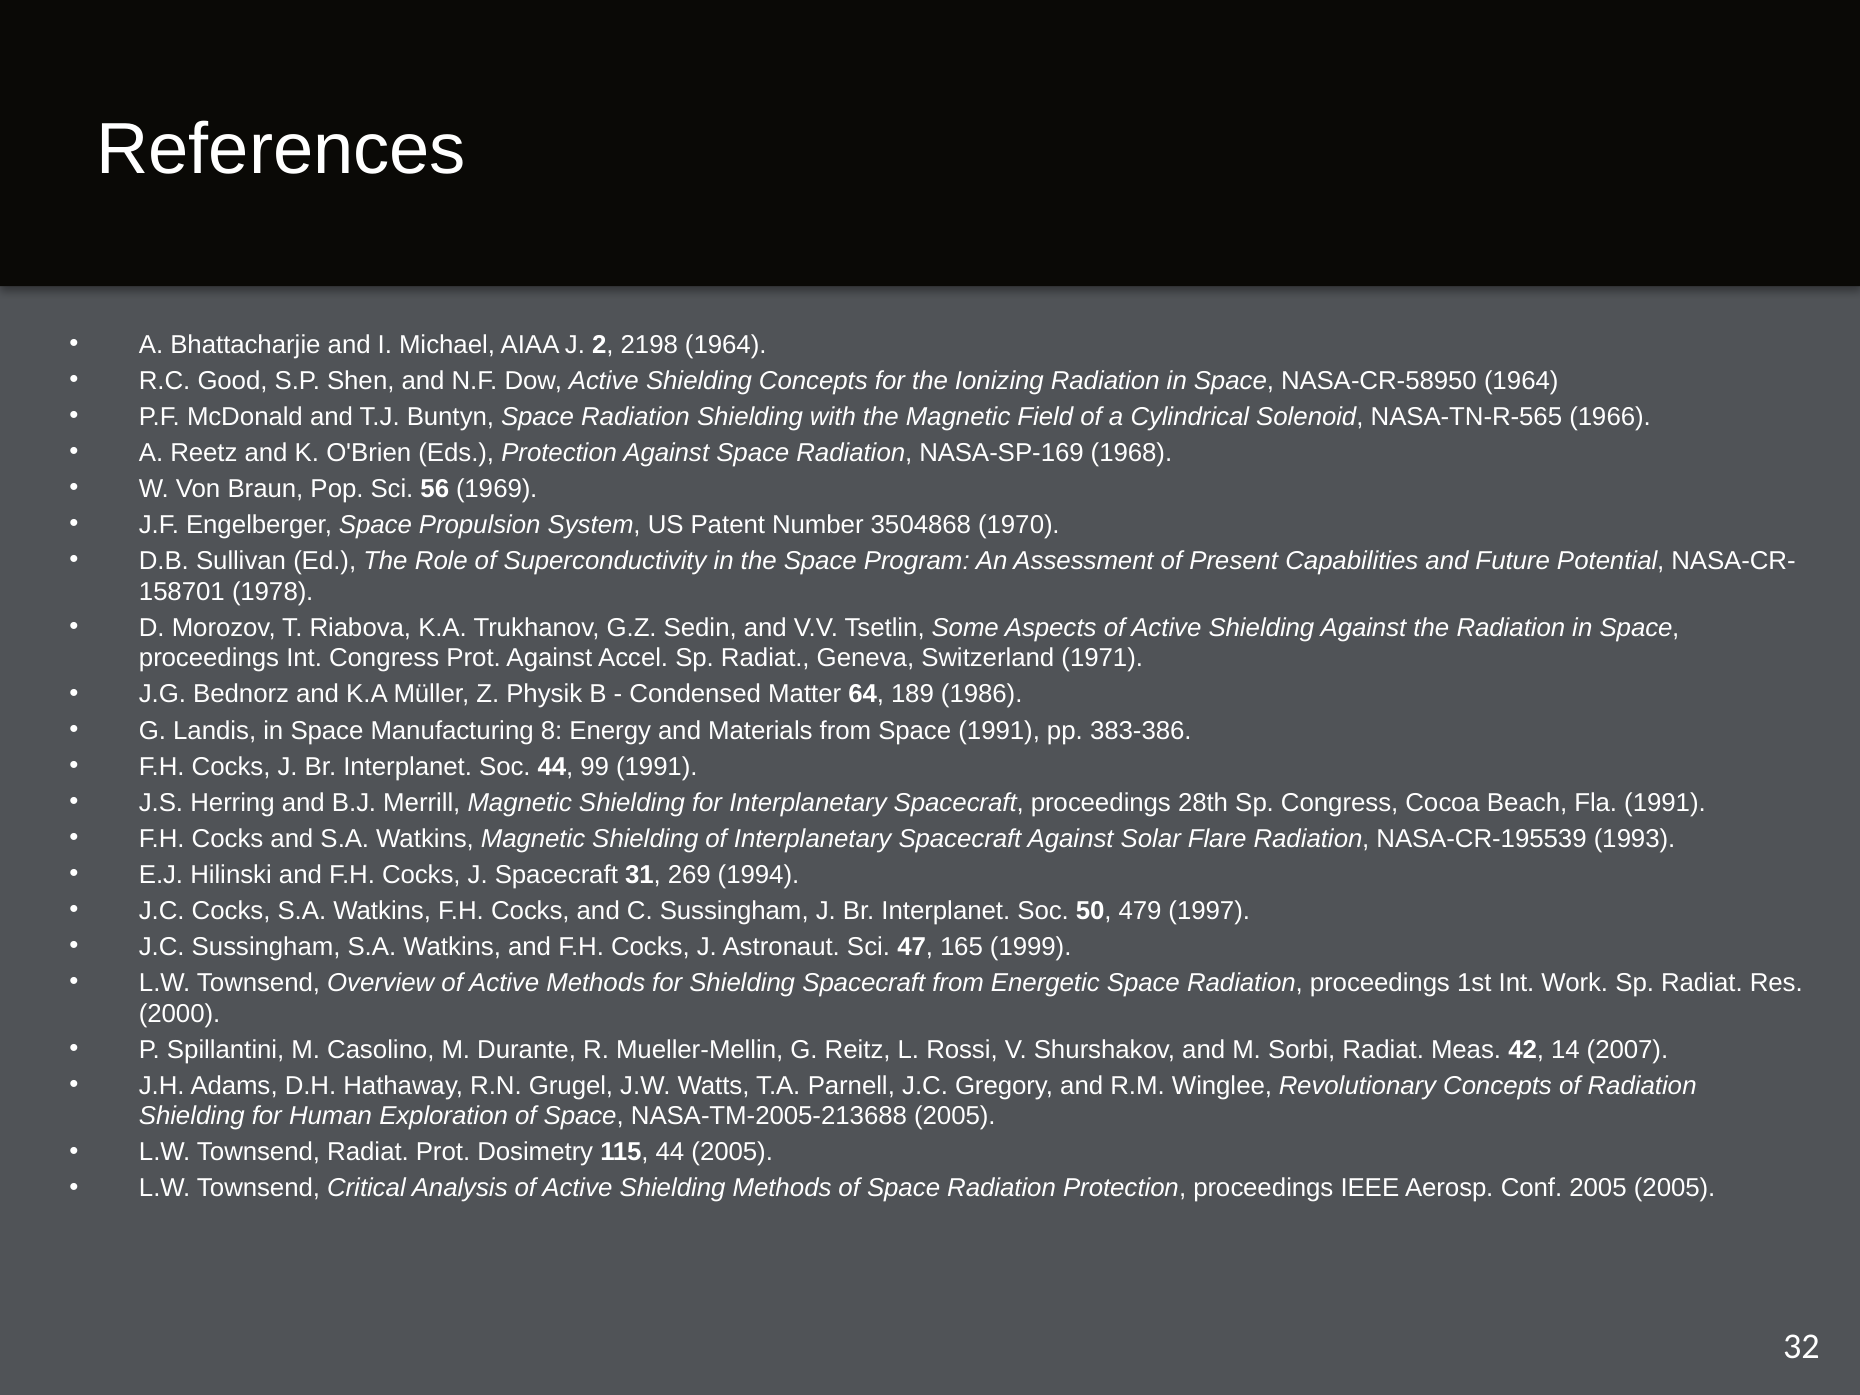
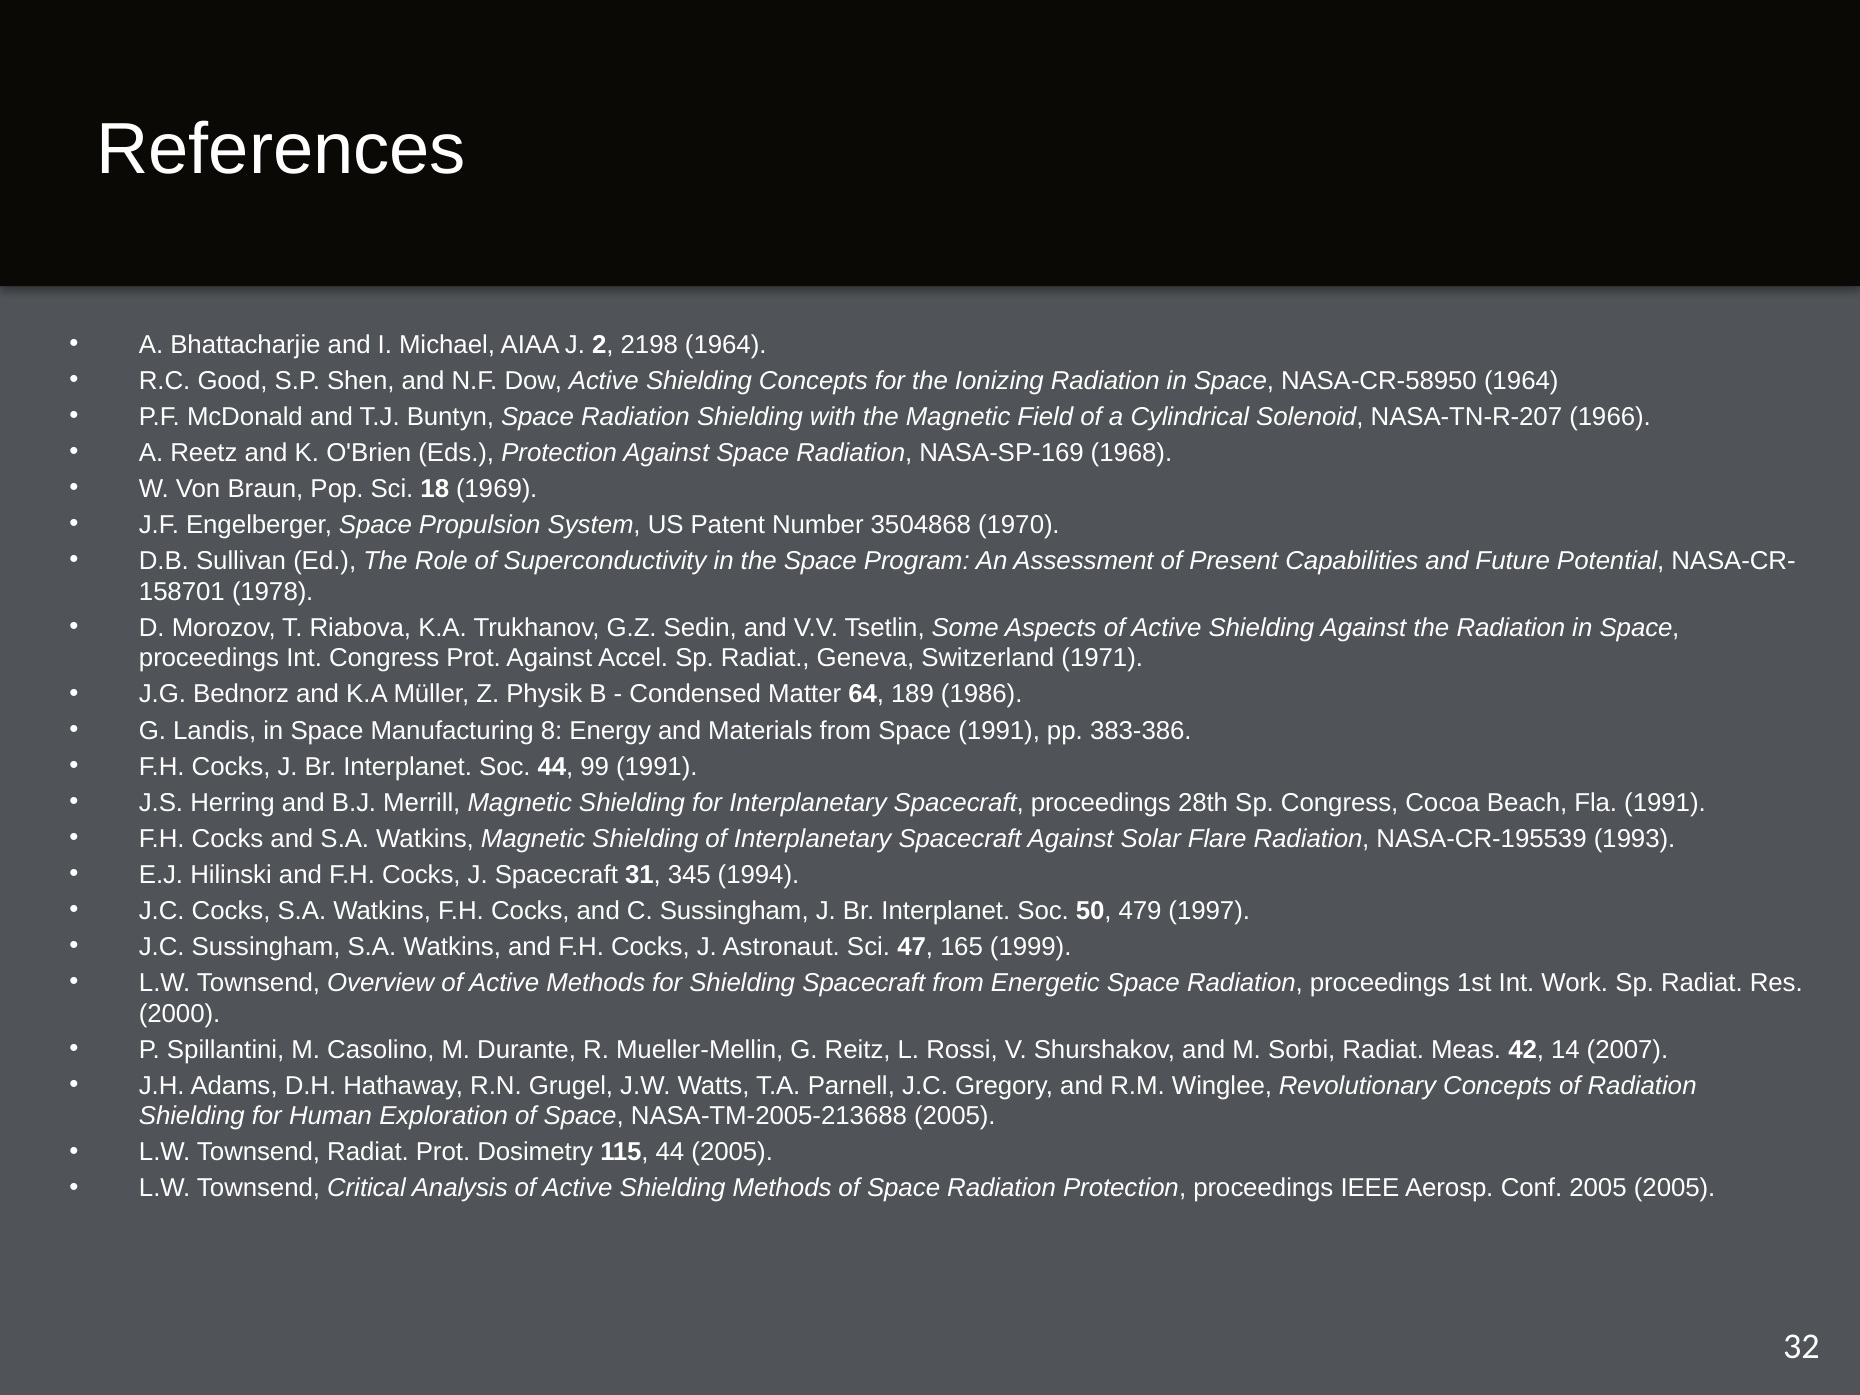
NASA-TN-R-565: NASA-TN-R-565 -> NASA-TN-R-207
56: 56 -> 18
269: 269 -> 345
